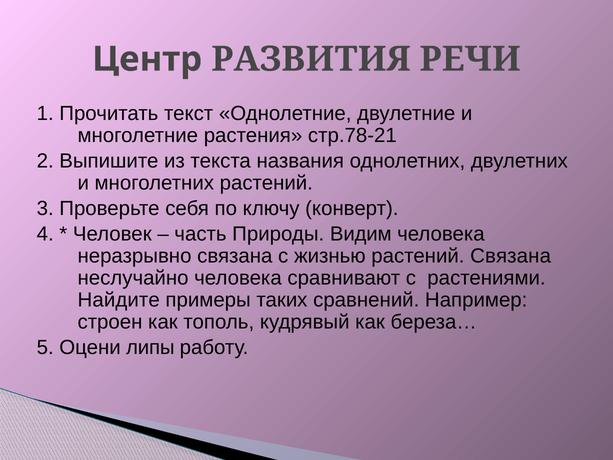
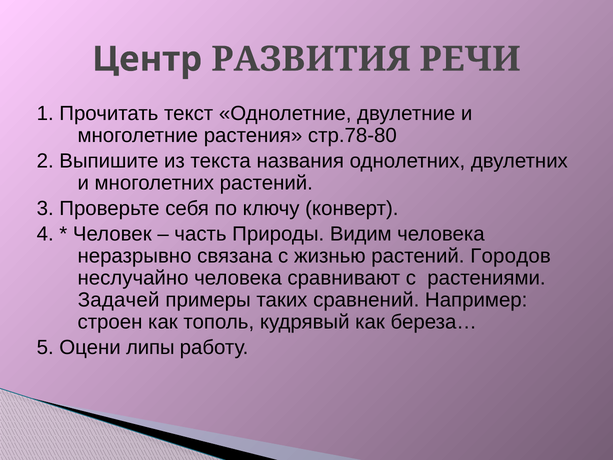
стр.78-21: стр.78-21 -> стр.78-80
растений Связана: Связана -> Городов
Найдите: Найдите -> Задачей
